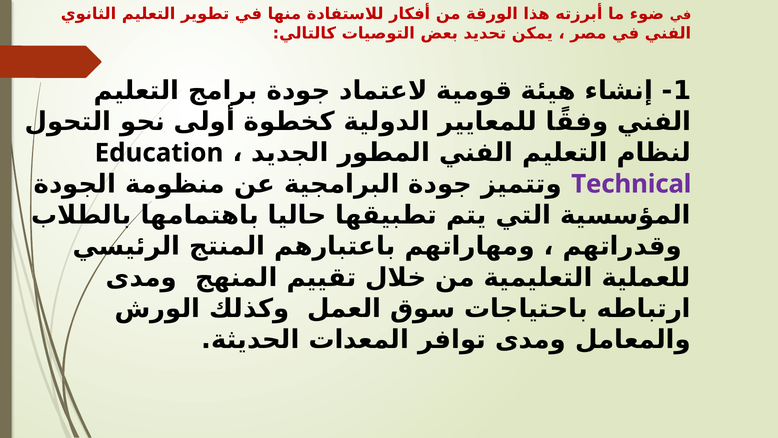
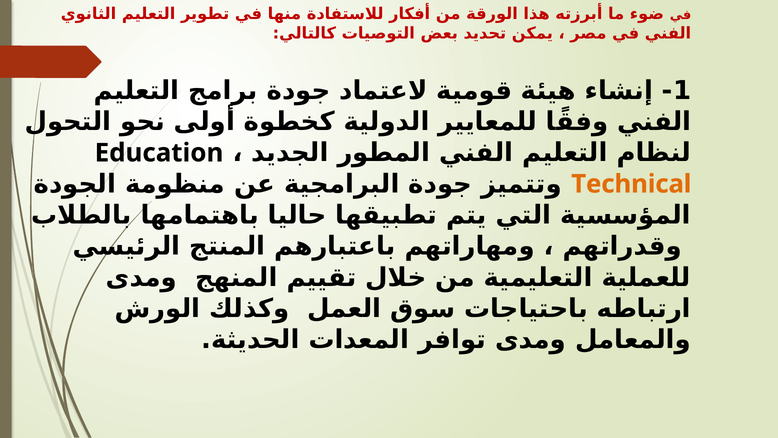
Technical colour: purple -> orange
